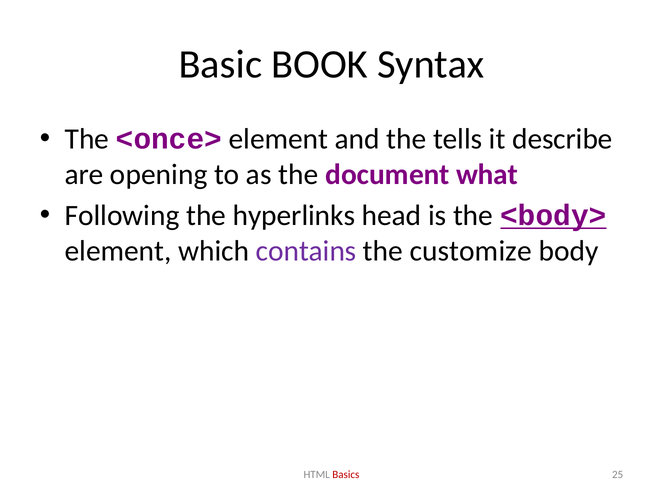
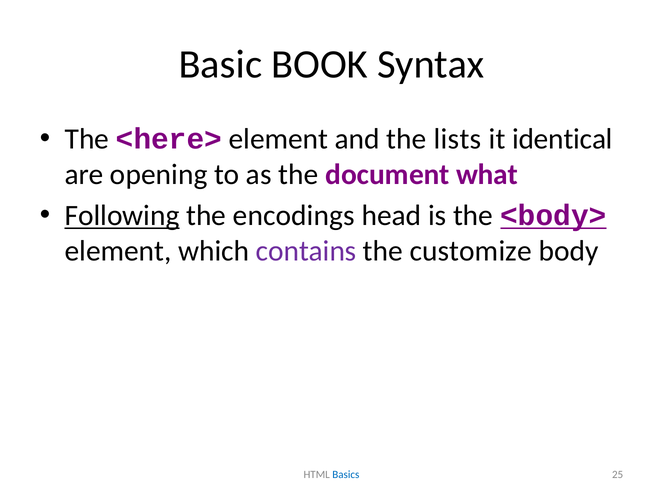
<once>: <once> -> <here>
tells: tells -> lists
describe: describe -> identical
Following underline: none -> present
hyperlinks: hyperlinks -> encodings
Basics colour: red -> blue
